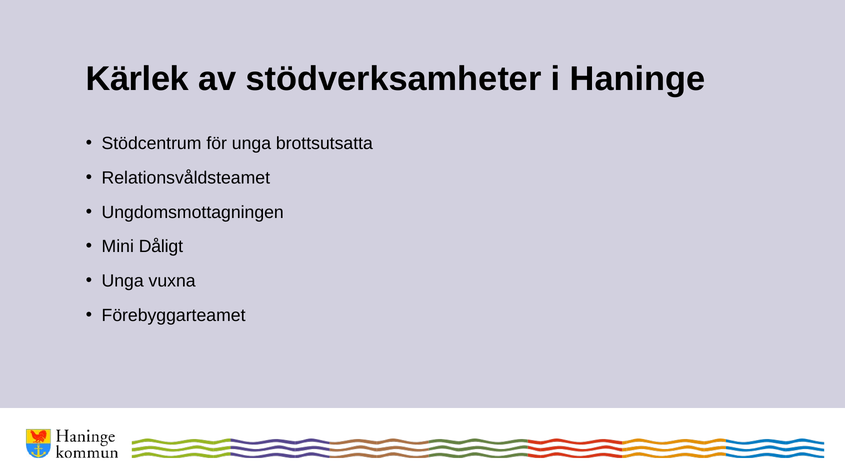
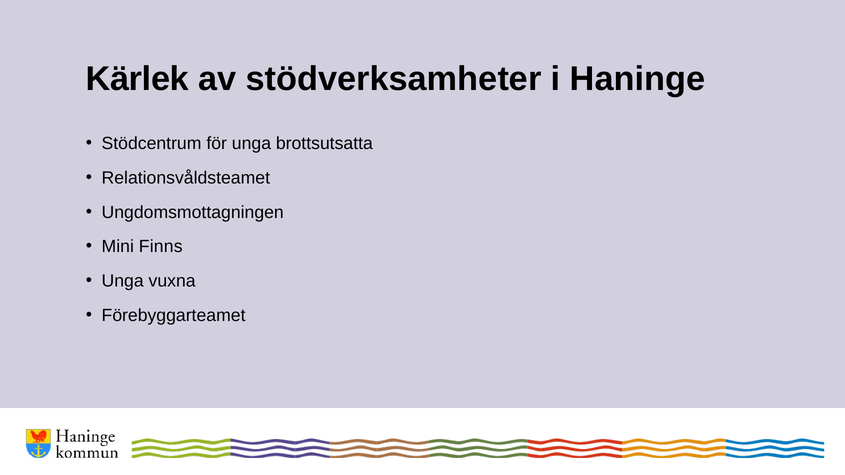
Dåligt: Dåligt -> Finns
